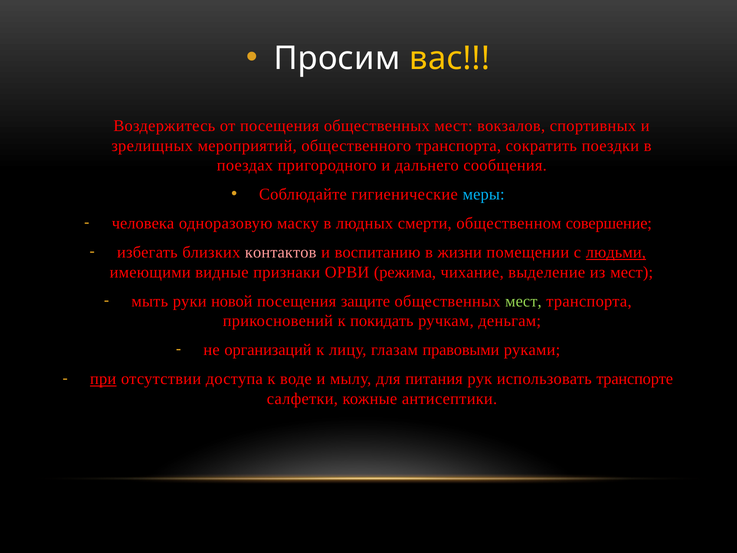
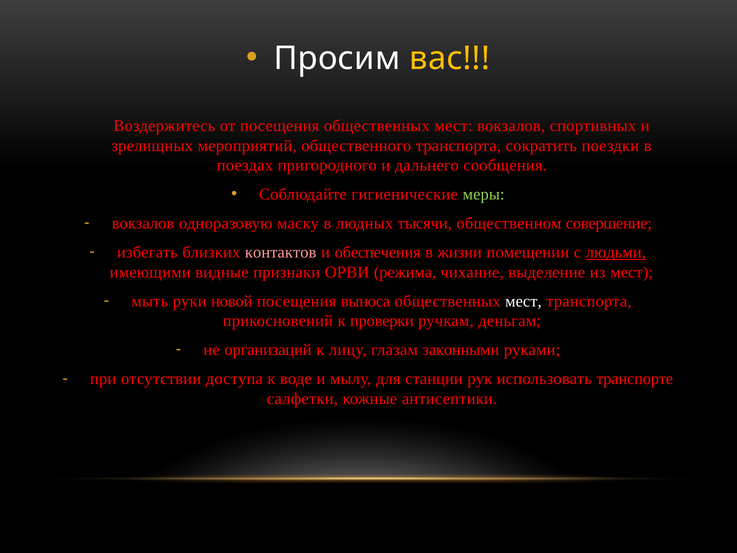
меры colour: light blue -> light green
человека at (143, 223): человека -> вокзалов
смерти: смерти -> тысячи
воспитанию: воспитанию -> обеспечения
защите: защите -> выноса
мест at (523, 301) colour: light green -> white
покидать: покидать -> проверки
правовыми: правовыми -> законными
при underline: present -> none
питания: питания -> станции
